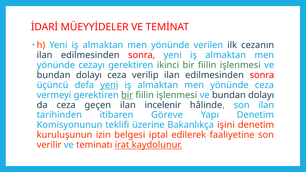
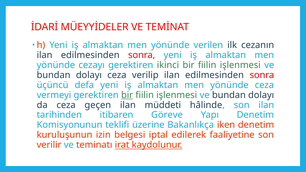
yeni at (109, 85) underline: present -> none
incelenir: incelenir -> müddeti
işini: işini -> iken
